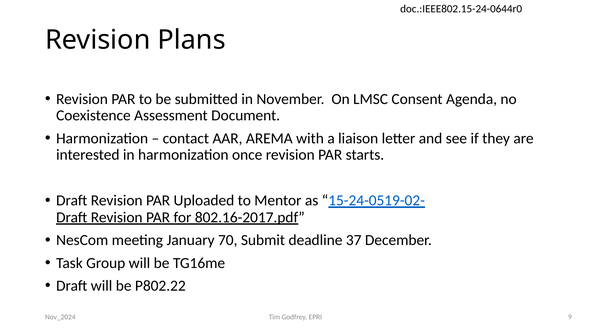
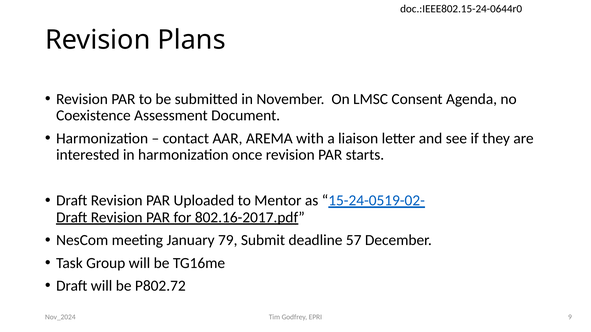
70: 70 -> 79
37: 37 -> 57
P802.22: P802.22 -> P802.72
